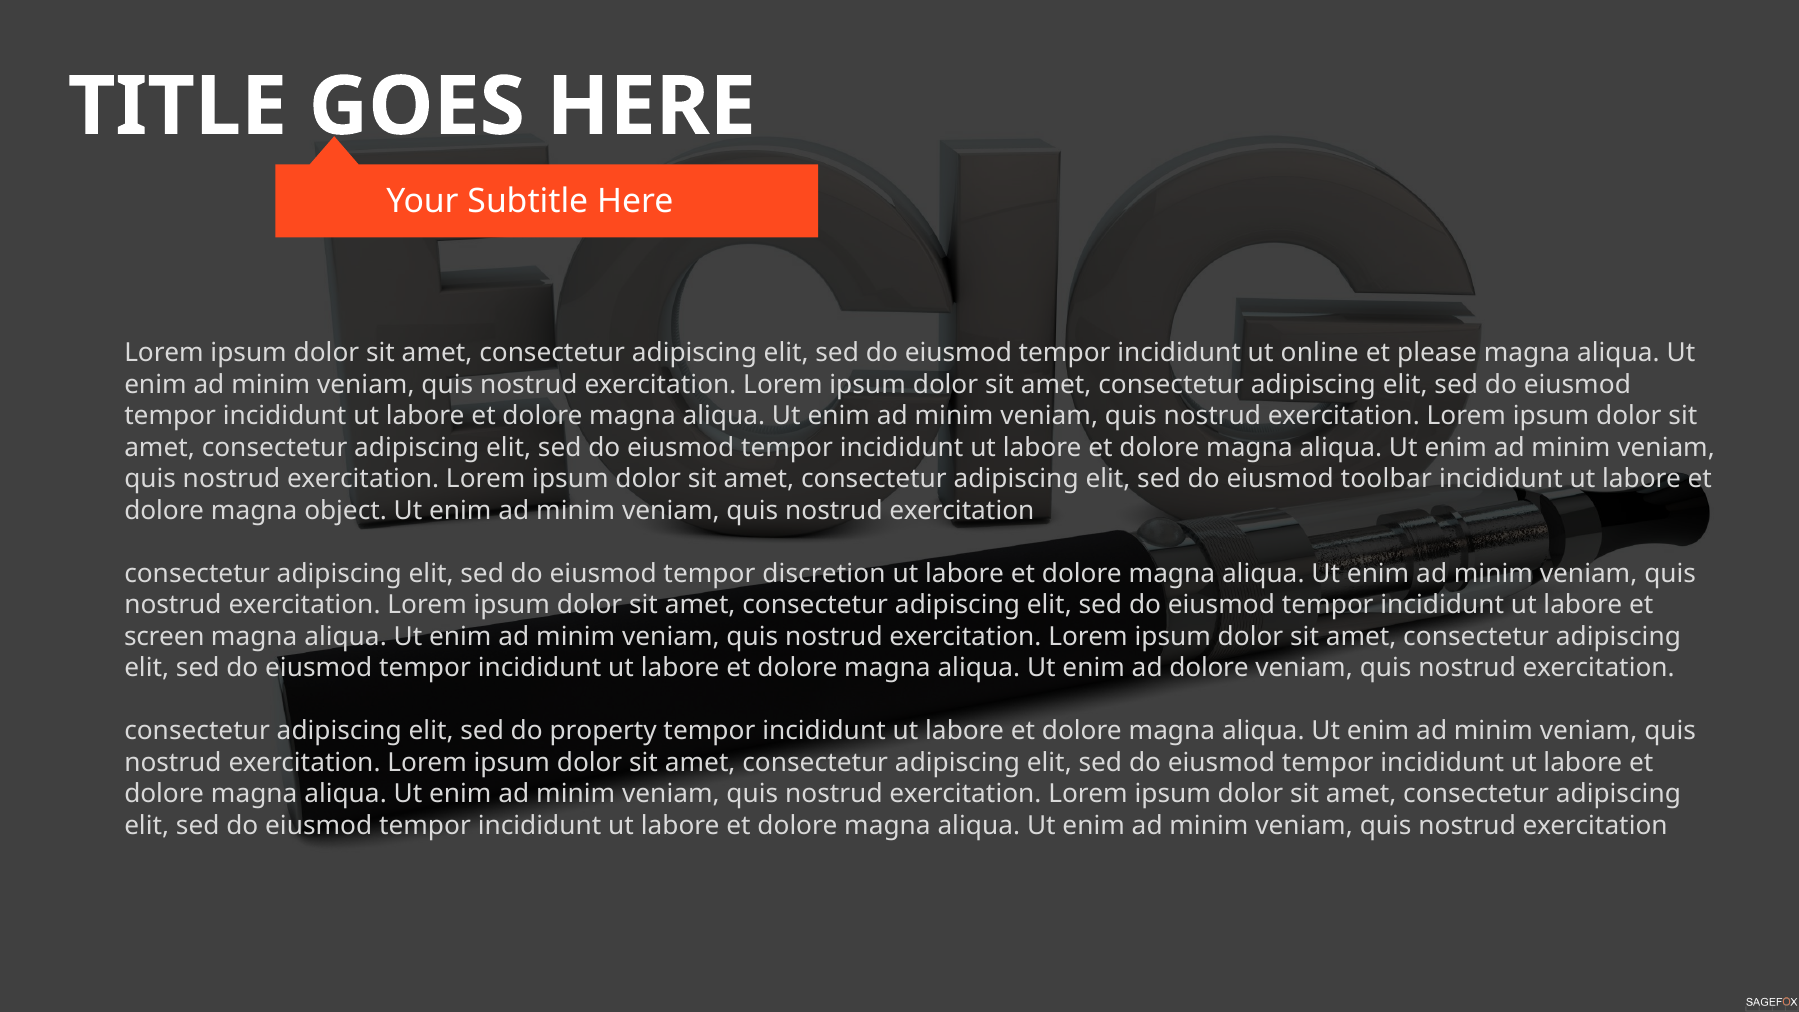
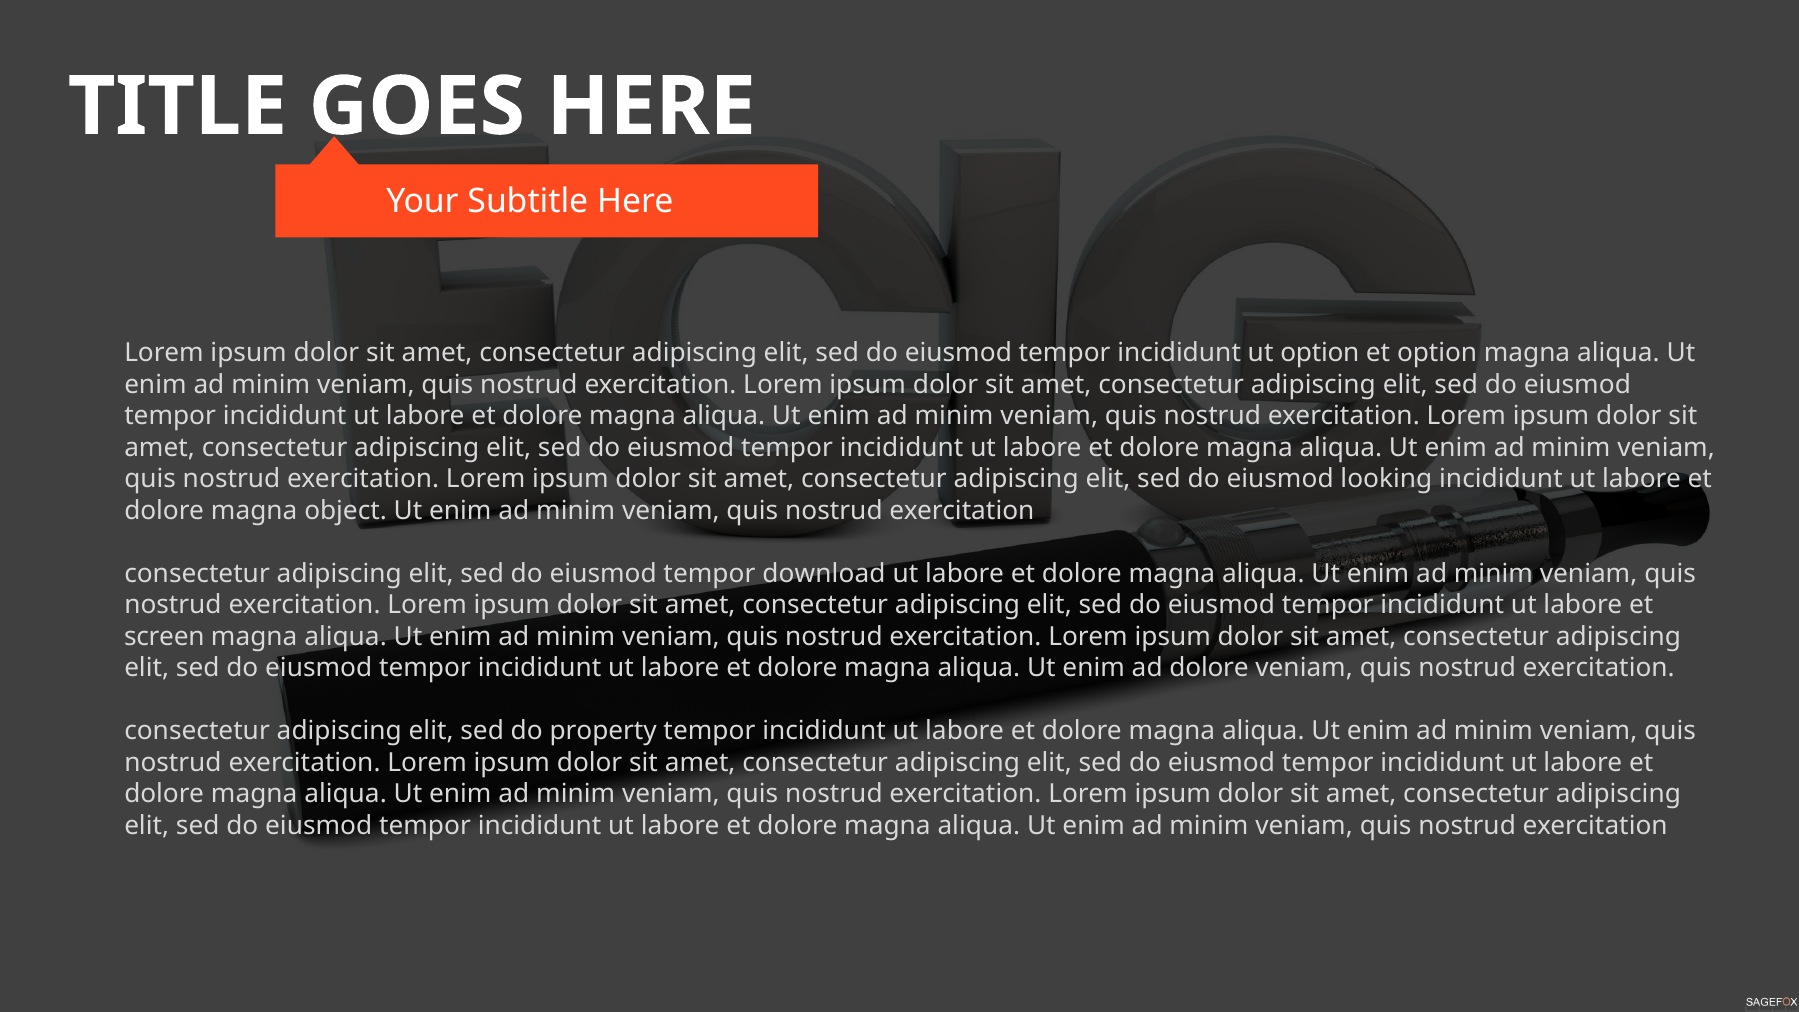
ut online: online -> option
et please: please -> option
toolbar: toolbar -> looking
discretion: discretion -> download
